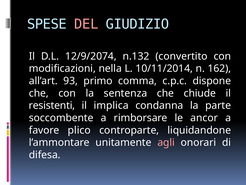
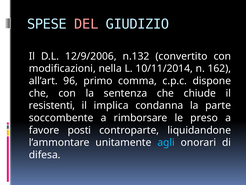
12/9/2074: 12/9/2074 -> 12/9/2006
93: 93 -> 96
ancor: ancor -> preso
plico: plico -> posti
agli colour: pink -> light blue
